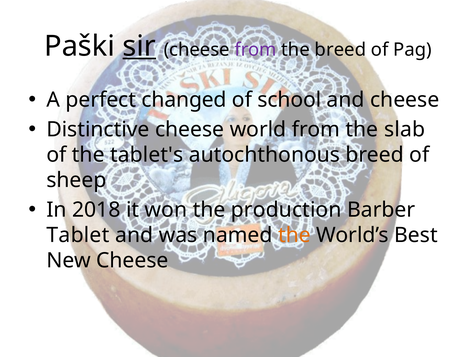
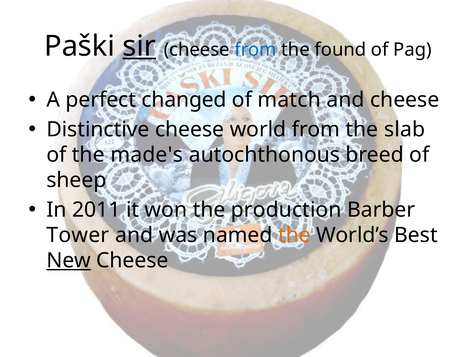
from at (256, 50) colour: purple -> blue
the breed: breed -> found
school: school -> match
tablet's: tablet's -> made's
2018: 2018 -> 2011
Tablet: Tablet -> Tower
New underline: none -> present
